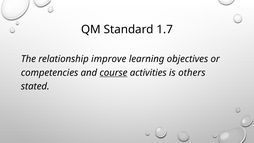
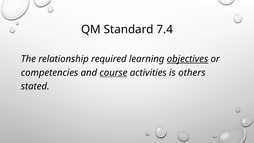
1.7: 1.7 -> 7.4
improve: improve -> required
objectives underline: none -> present
